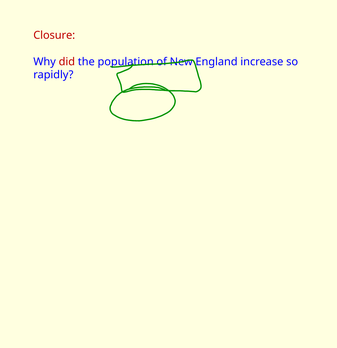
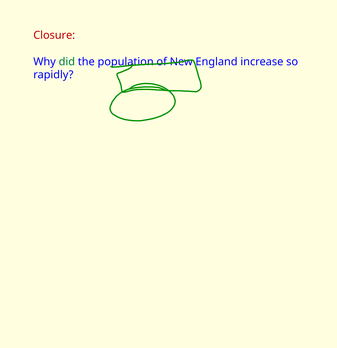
did colour: red -> green
